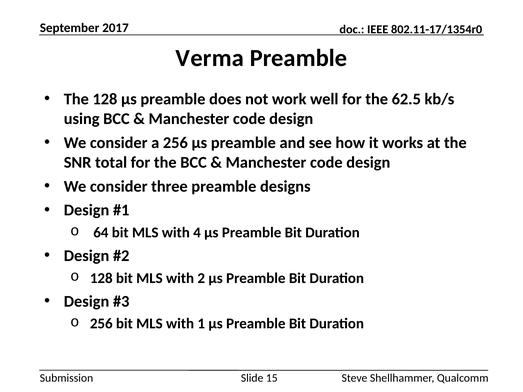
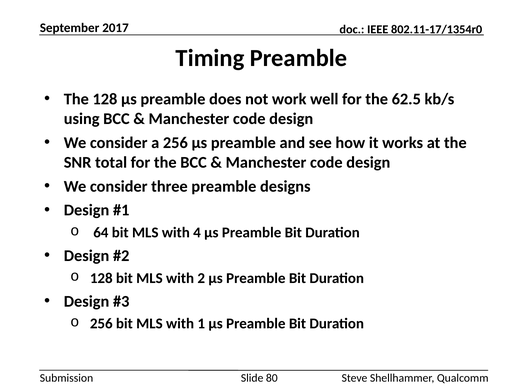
Verma: Verma -> Timing
15: 15 -> 80
